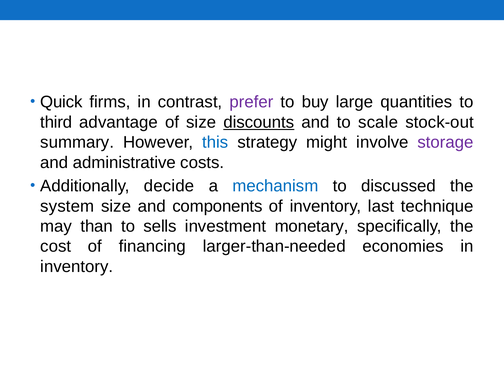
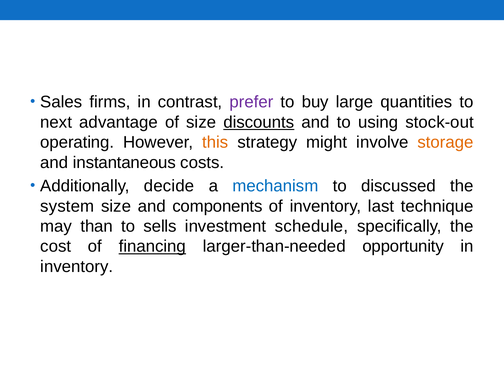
Quick: Quick -> Sales
third: third -> next
scale: scale -> using
summary: summary -> operating
this colour: blue -> orange
storage colour: purple -> orange
administrative: administrative -> instantaneous
monetary: monetary -> schedule
financing underline: none -> present
economies: economies -> opportunity
